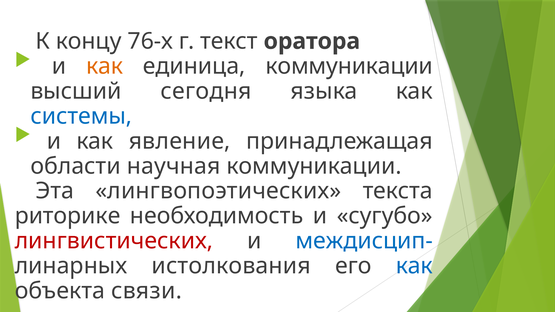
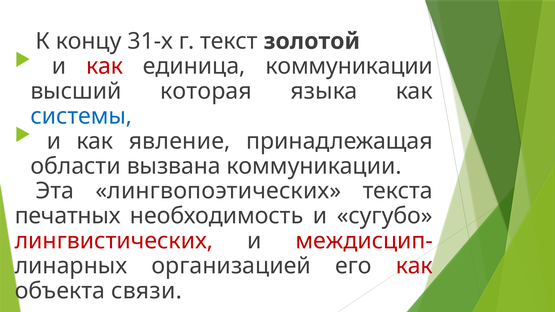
76-х: 76-х -> 31-х
оратора: оратора -> золотой
как at (105, 66) colour: orange -> red
сегодня: сегодня -> которая
научная: научная -> вызвана
риторике: риторике -> печатных
междисцип- colour: blue -> red
истолкования: истолкования -> организацией
как at (414, 266) colour: blue -> red
